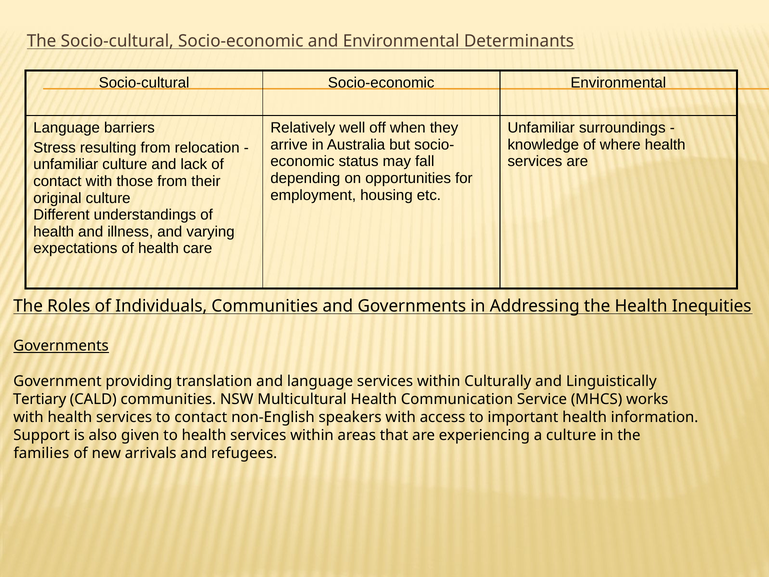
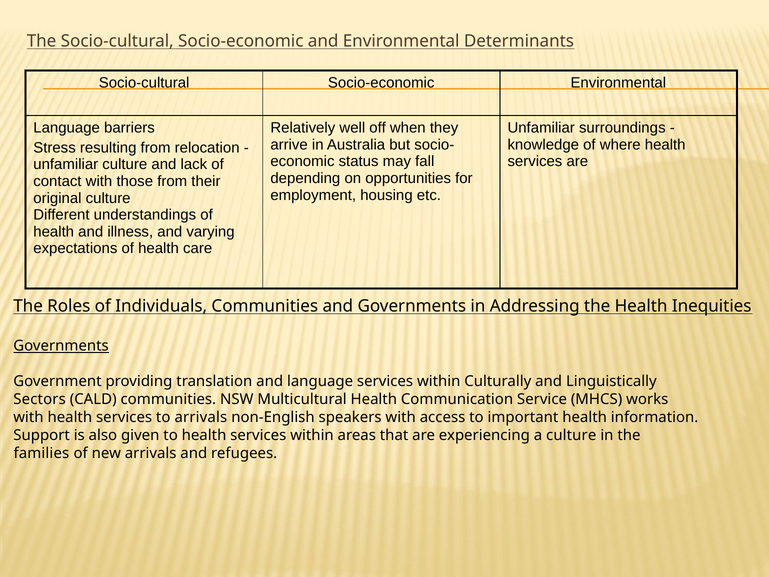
Tertiary: Tertiary -> Sectors
to contact: contact -> arrivals
